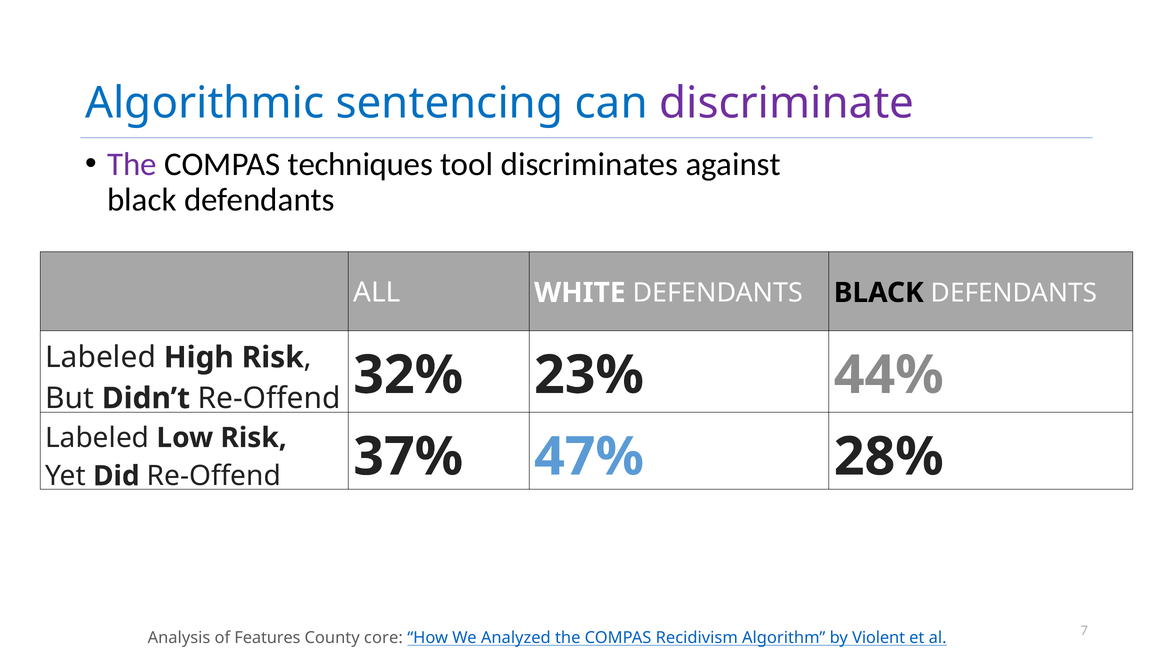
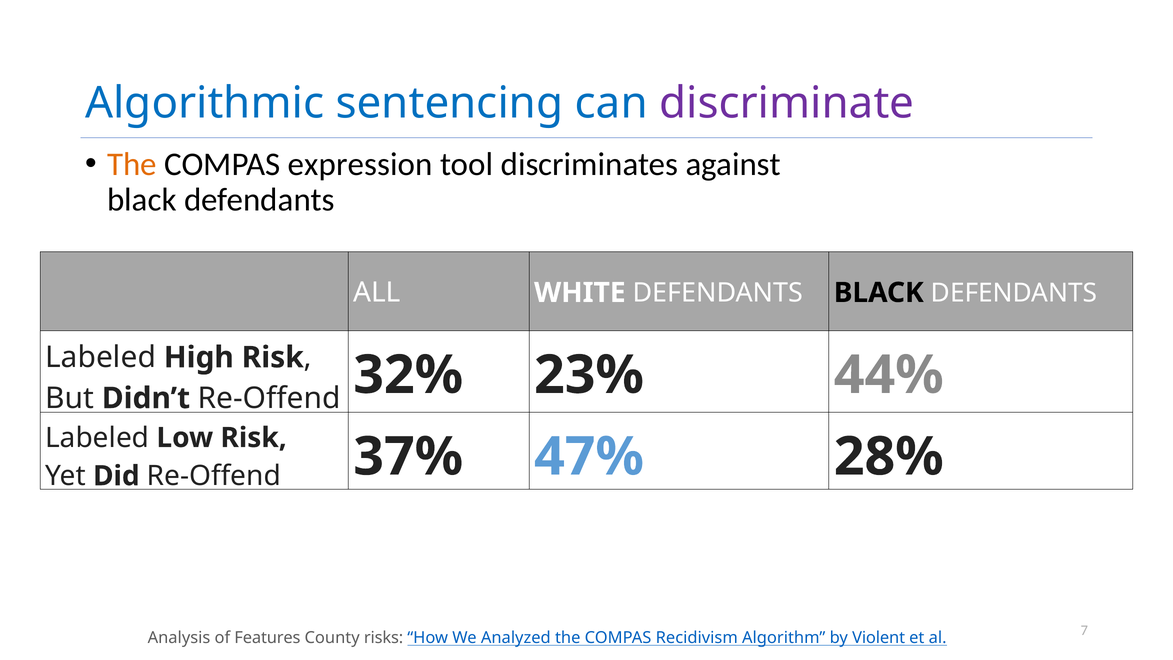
The at (132, 164) colour: purple -> orange
techniques: techniques -> expression
core: core -> risks
